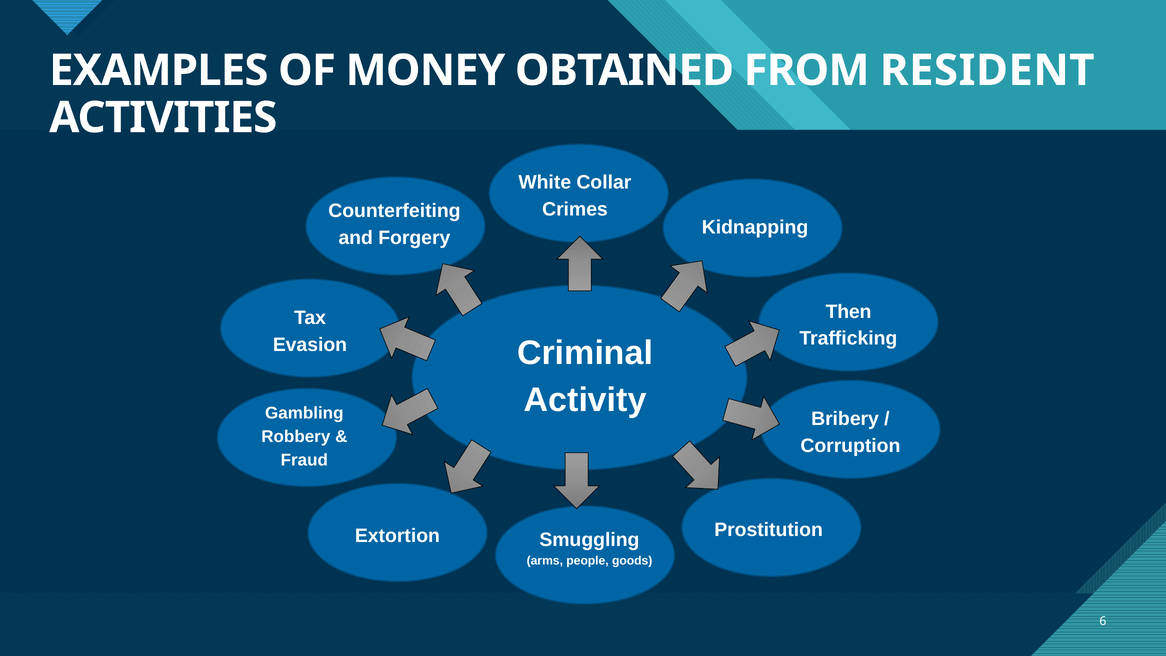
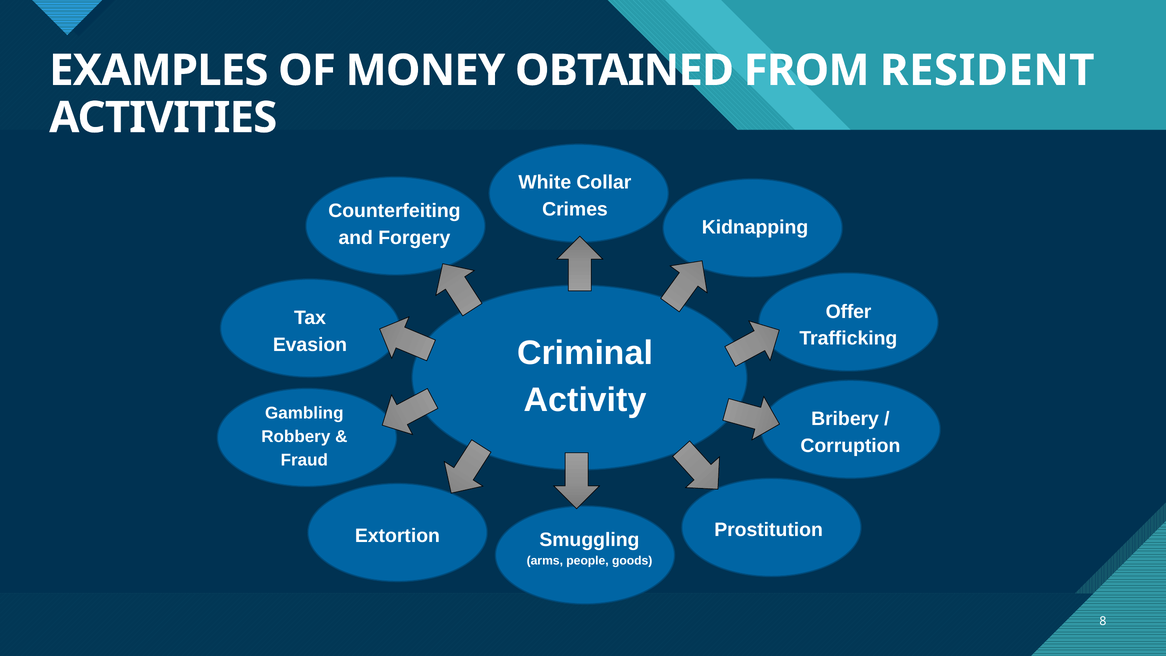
Then: Then -> Offer
6: 6 -> 8
